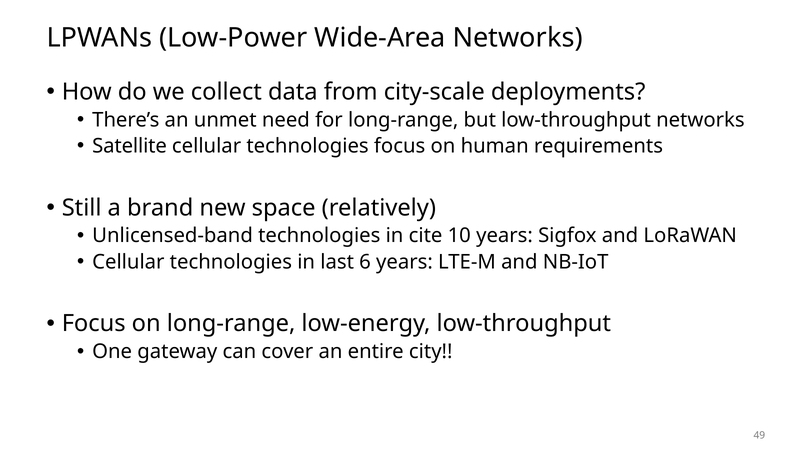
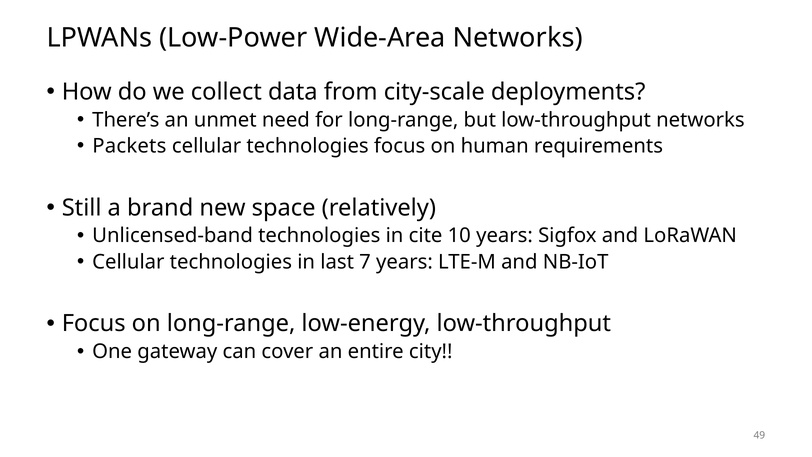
Satellite: Satellite -> Packets
6: 6 -> 7
